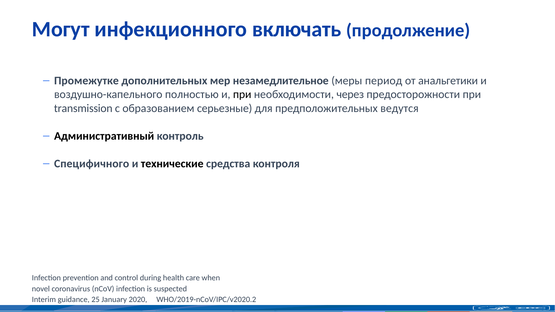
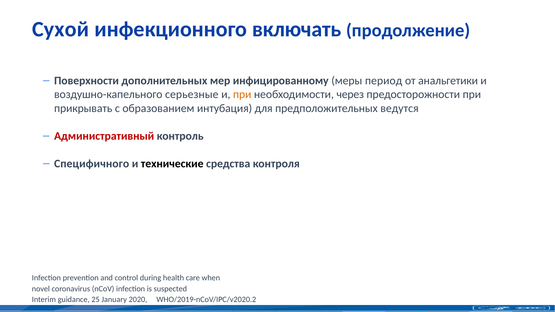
Могут: Могут -> Сухой
Промежутке: Промежутке -> Поверхности
незамедлительное: незамедлительное -> инфицированному
полностью: полностью -> серьезные
при at (242, 94) colour: black -> orange
transmission: transmission -> прикрывать
серьезные: серьезные -> интубация
Административный colour: black -> red
